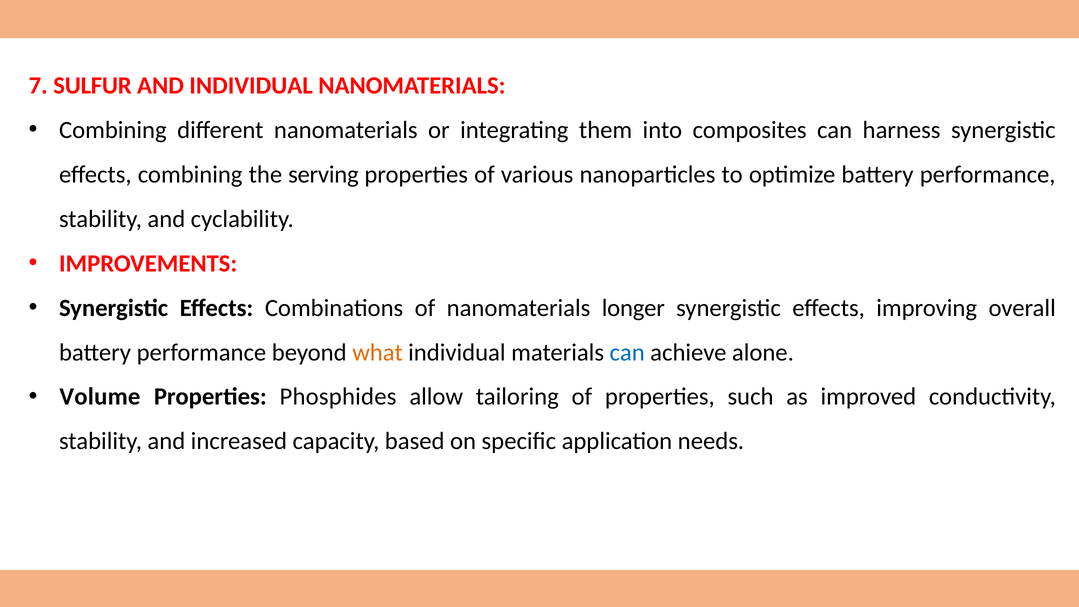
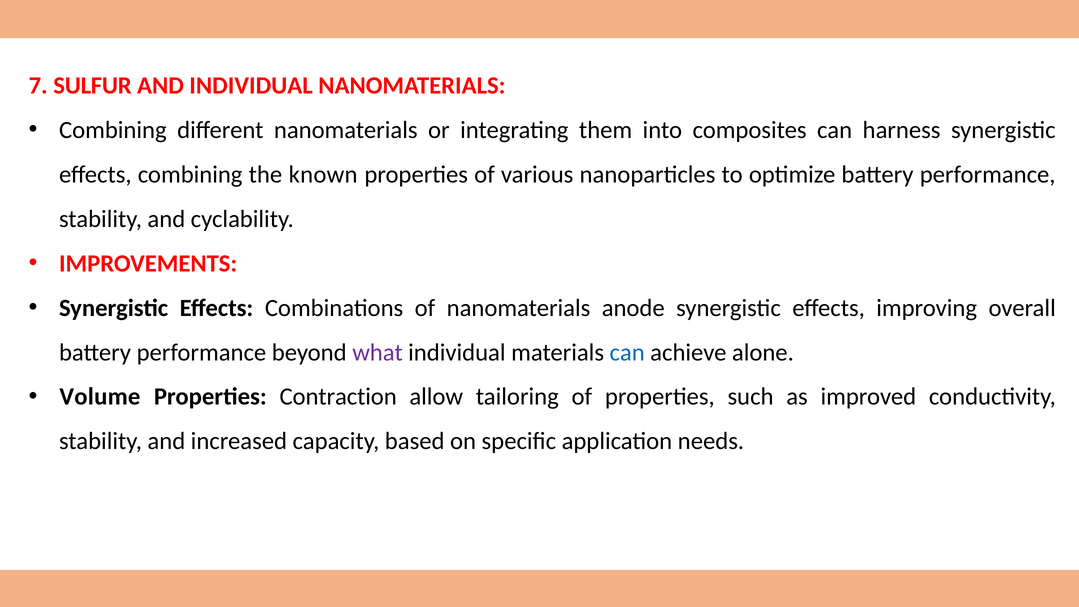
serving: serving -> known
longer: longer -> anode
what colour: orange -> purple
Phosphides: Phosphides -> Contraction
